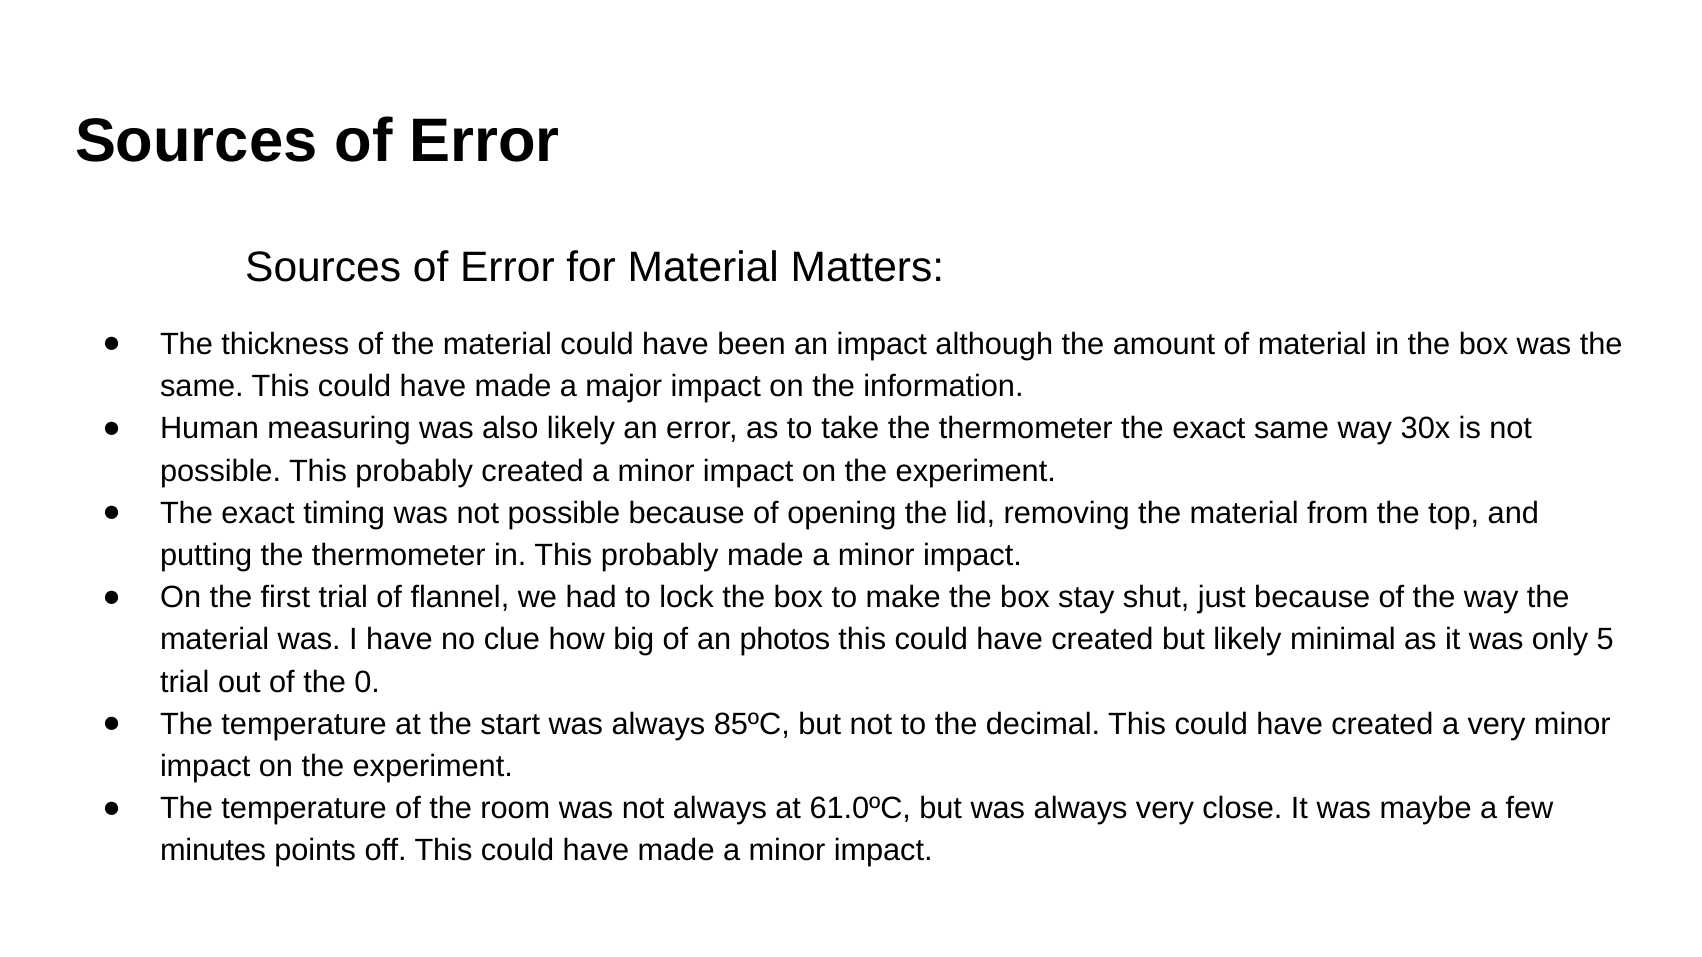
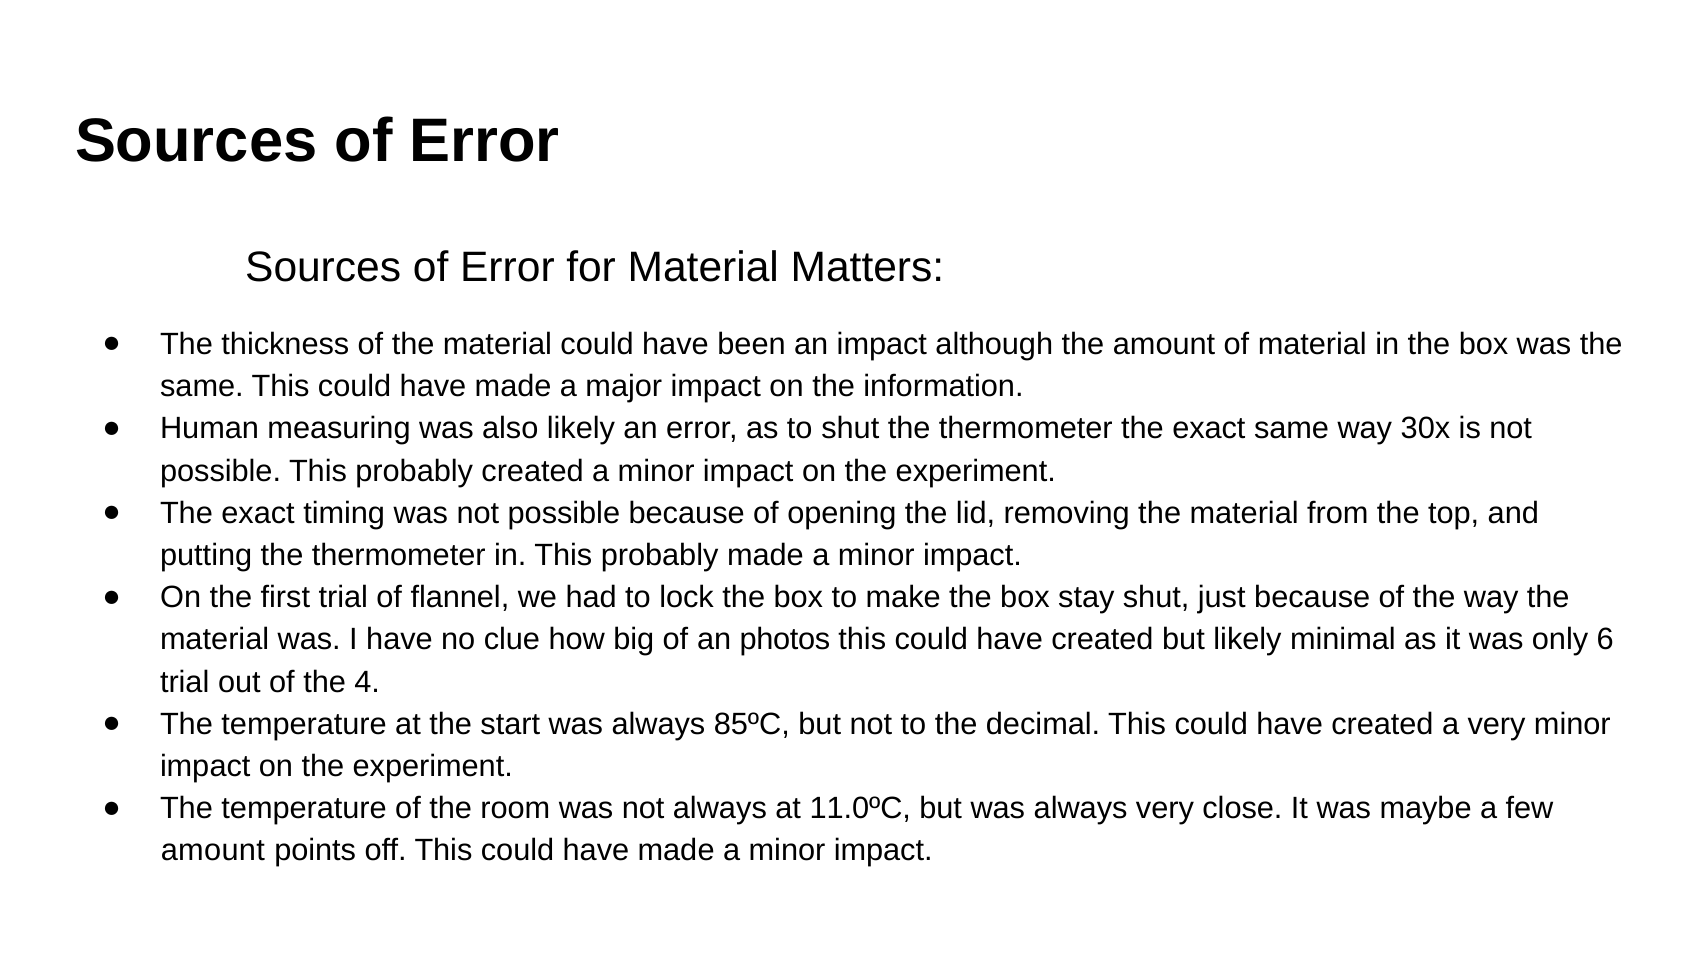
to take: take -> shut
5: 5 -> 6
0: 0 -> 4
61.0ºC: 61.0ºC -> 11.0ºC
minutes at (213, 851): minutes -> amount
